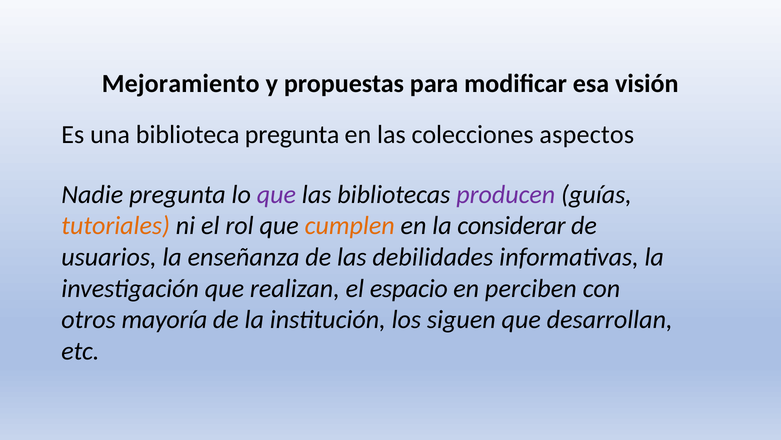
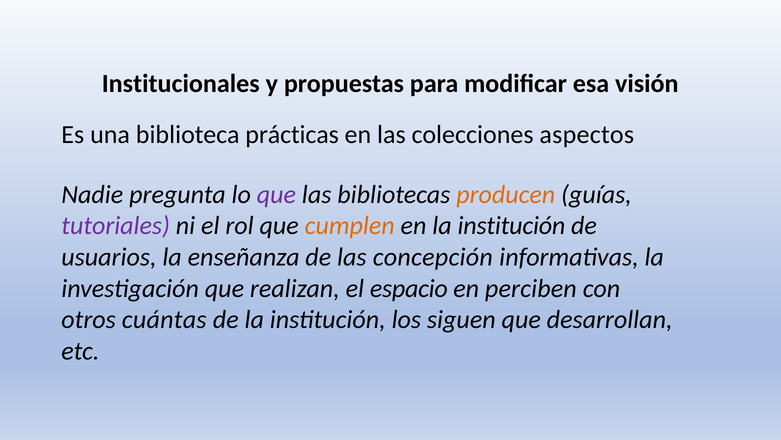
Mejoramiento: Mejoramiento -> Institucionales
biblioteca pregunta: pregunta -> prácticas
producen colour: purple -> orange
tutoriales colour: orange -> purple
en la considerar: considerar -> institución
debilidades: debilidades -> concepción
mayoría: mayoría -> cuántas
